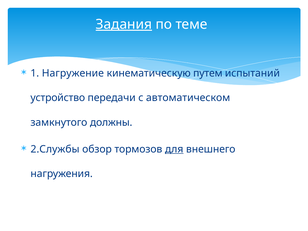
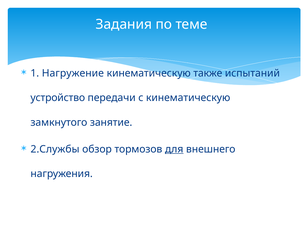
Задания underline: present -> none
путем: путем -> также
с автоматическом: автоматическом -> кинематическую
должны: должны -> занятие
